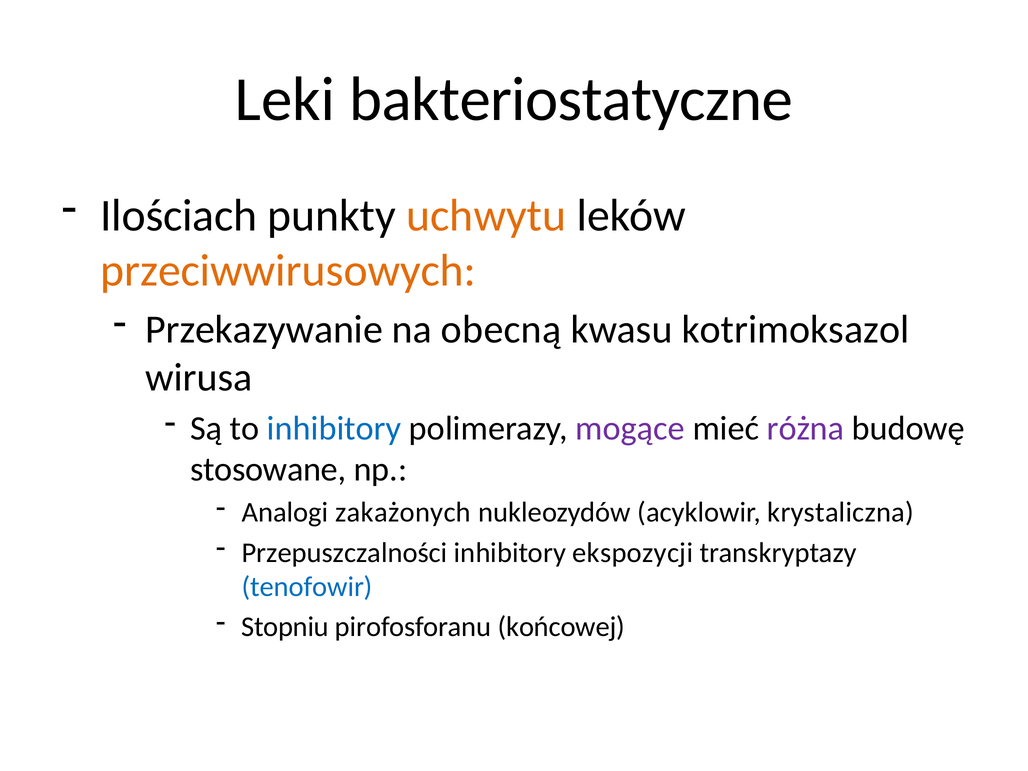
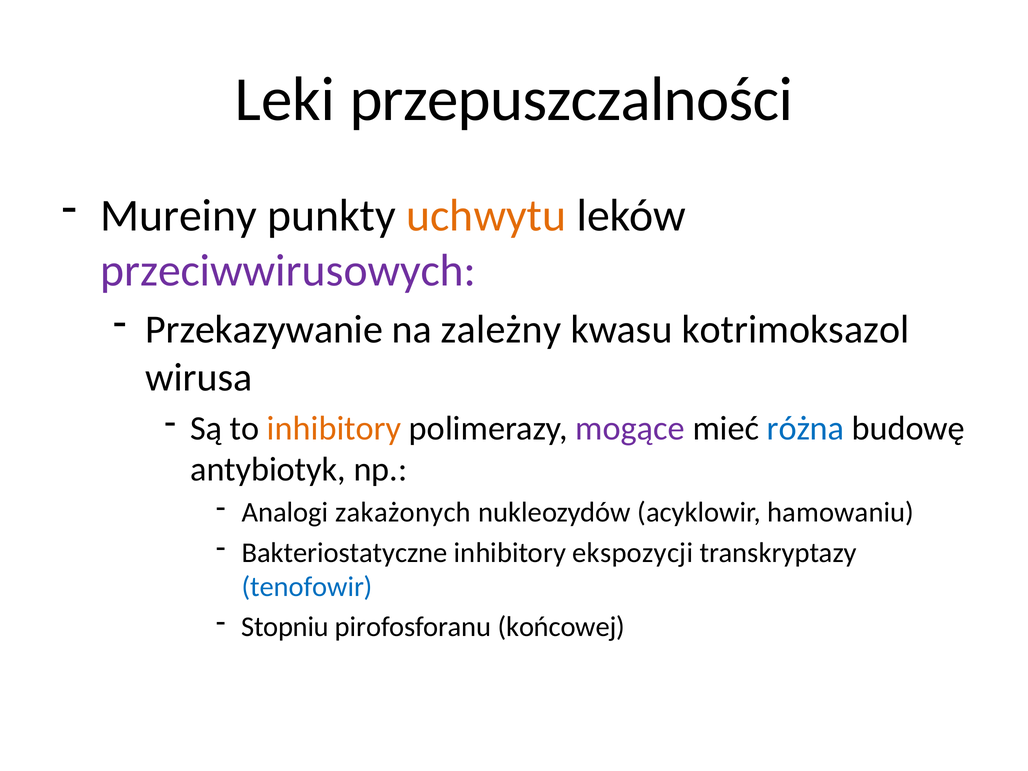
bakteriostatyczne: bakteriostatyczne -> przepuszczalności
Ilościach: Ilościach -> Mureiny
przeciwwirusowych colour: orange -> purple
obecną: obecną -> zależny
inhibitory at (334, 428) colour: blue -> orange
różna colour: purple -> blue
stosowane: stosowane -> antybiotyk
krystaliczna: krystaliczna -> hamowaniu
Przepuszczalności: Przepuszczalności -> Bakteriostatyczne
